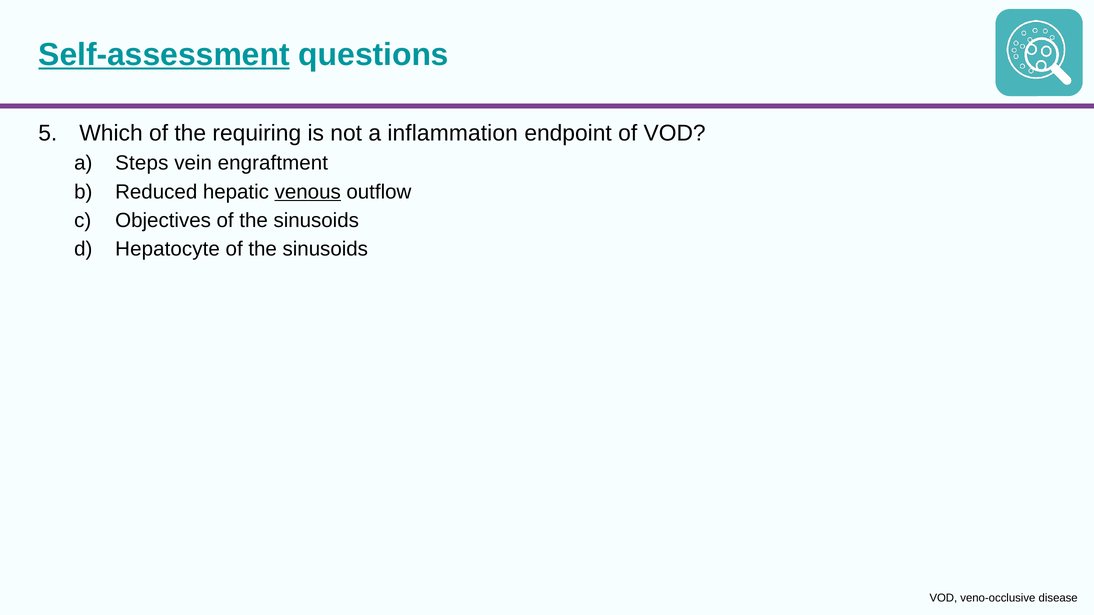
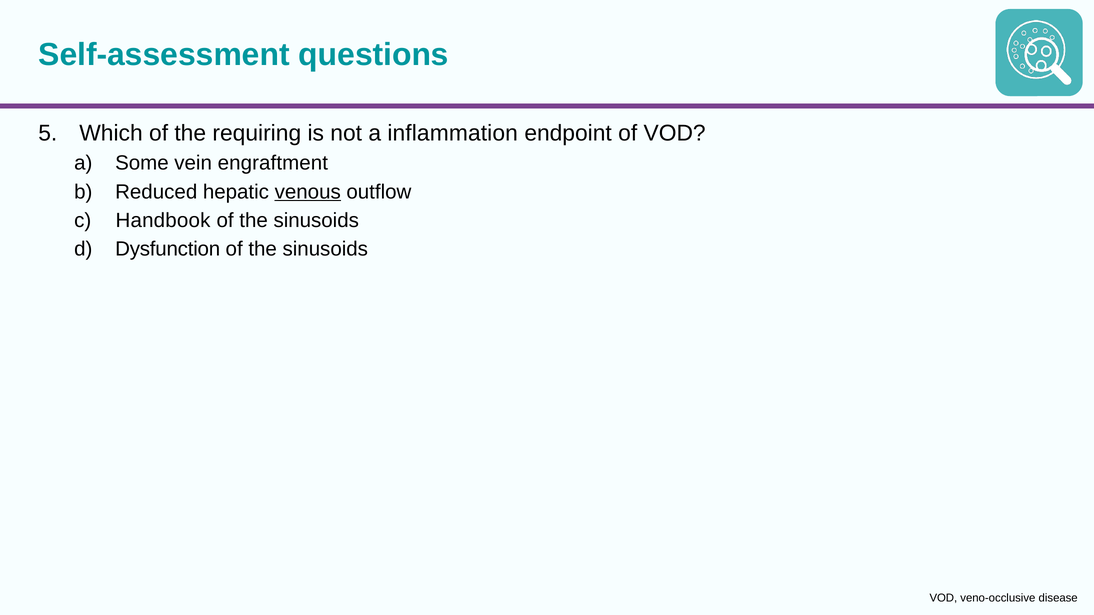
Self-assessment underline: present -> none
Steps: Steps -> Some
Objectives: Objectives -> Handbook
Hepatocyte: Hepatocyte -> Dysfunction
